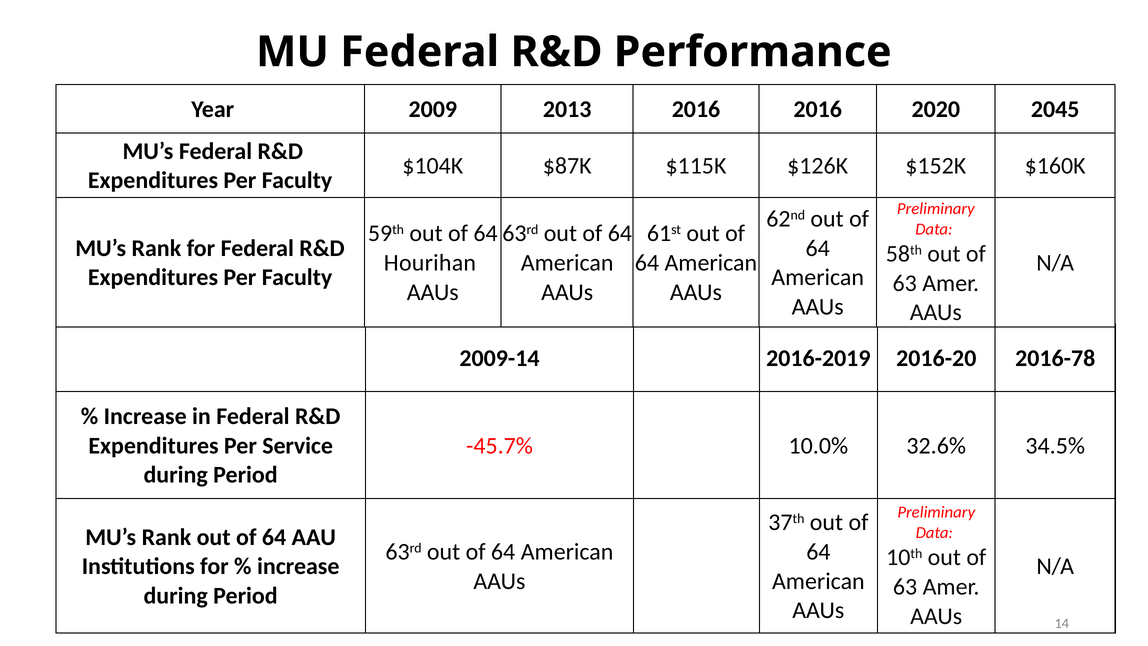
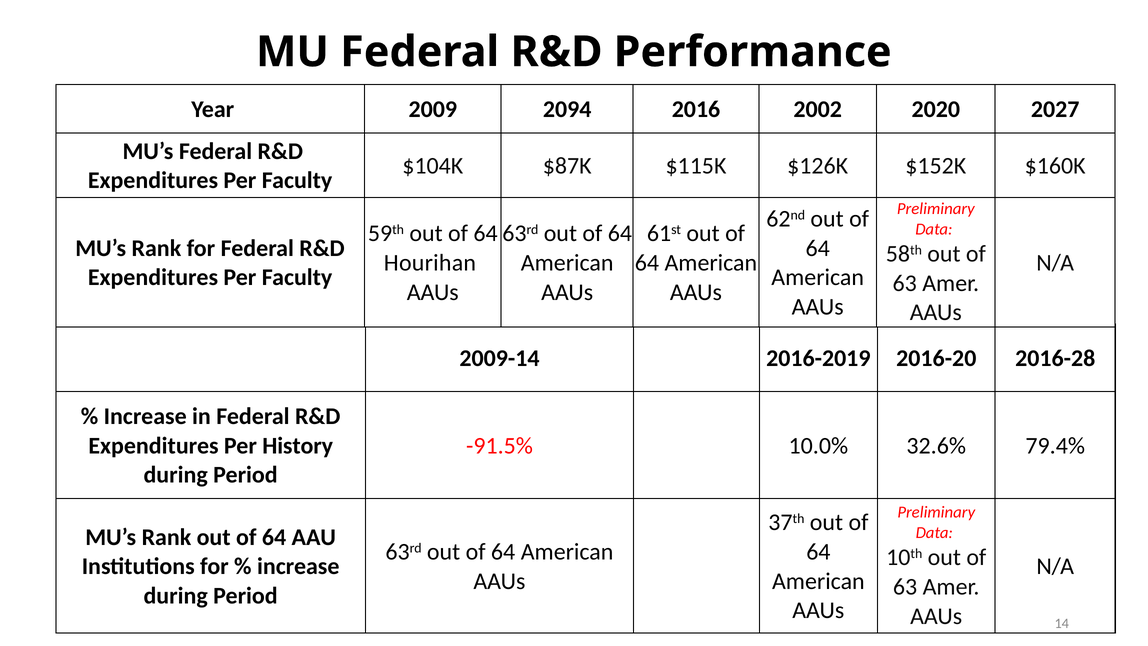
2013: 2013 -> 2094
2016 2016: 2016 -> 2002
2045: 2045 -> 2027
2016-78: 2016-78 -> 2016-28
Service: Service -> History
-45.7%: -45.7% -> -91.5%
34.5%: 34.5% -> 79.4%
